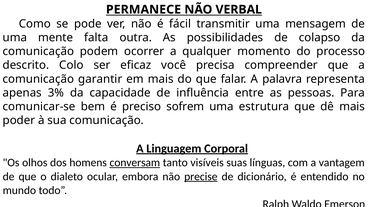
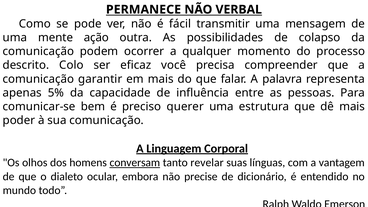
falta: falta -> ação
3%: 3% -> 5%
sofrem: sofrem -> querer
visíveis: visíveis -> revelar
precise underline: present -> none
